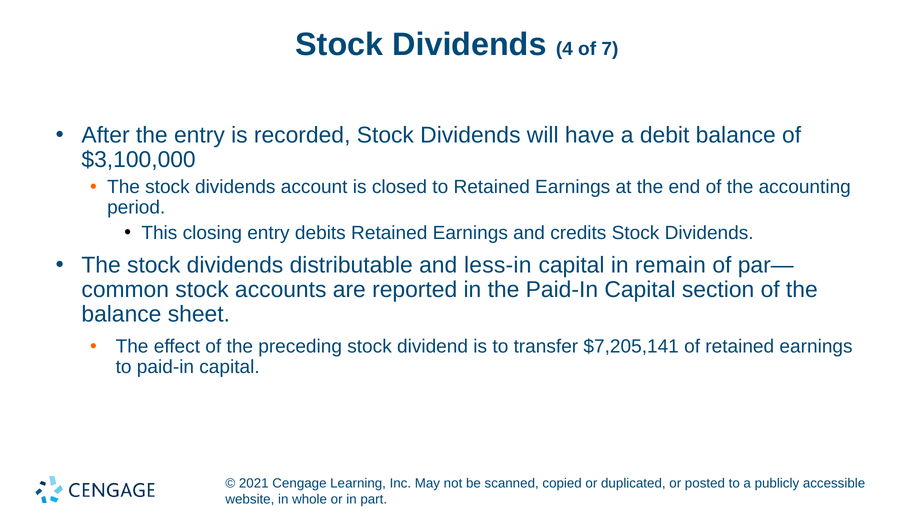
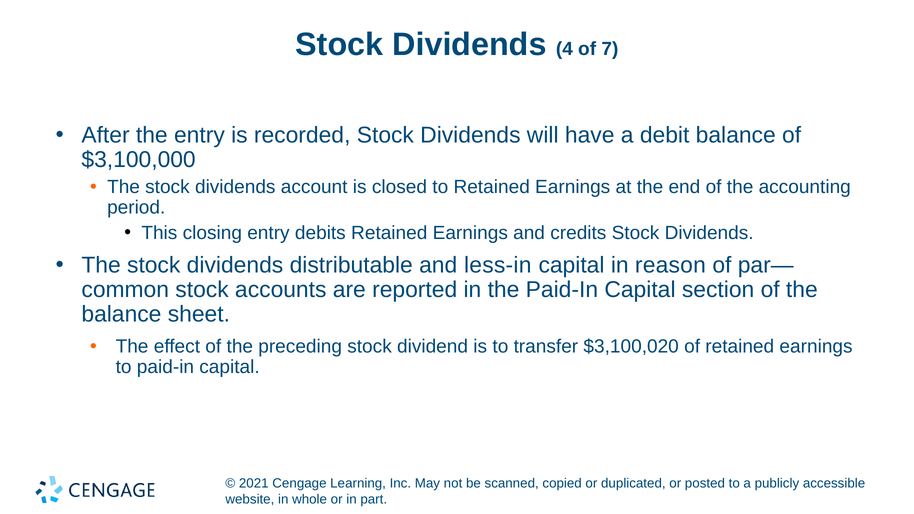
remain: remain -> reason
$7,205,141: $7,205,141 -> $3,100,020
